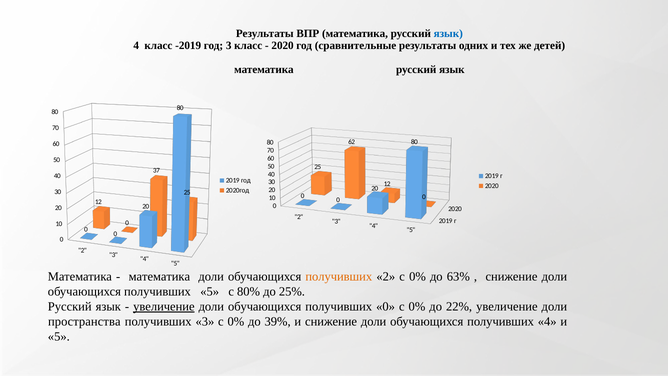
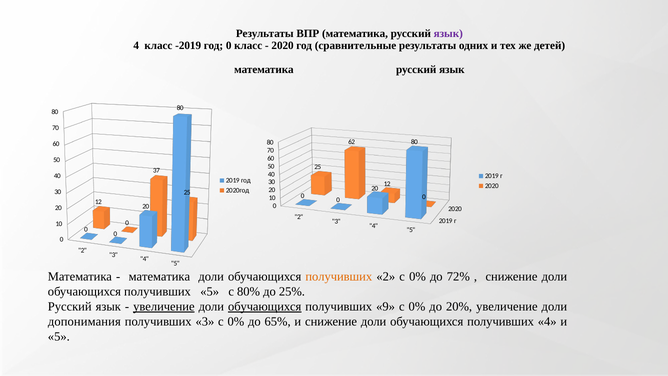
язык at (448, 34) colour: blue -> purple
год 3: 3 -> 0
63%: 63% -> 72%
обучающихся at (265, 306) underline: none -> present
получивших 0: 0 -> 9
22%: 22% -> 20%
пространства: пространства -> допонимания
39%: 39% -> 65%
